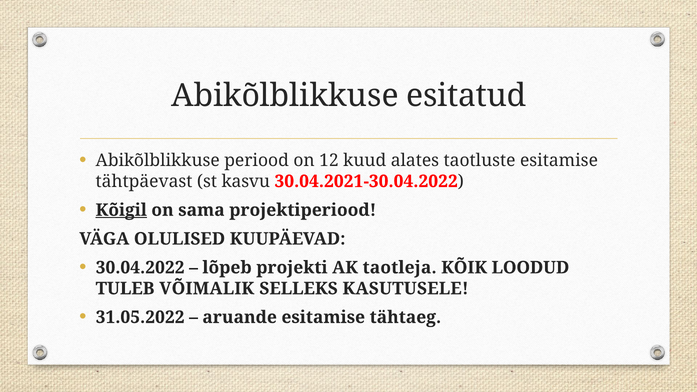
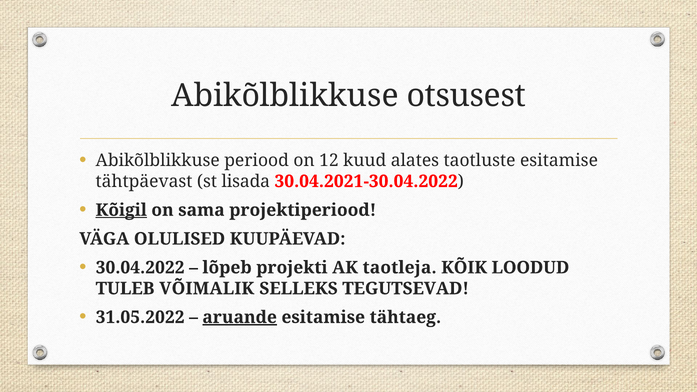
esitatud: esitatud -> otsusest
kasvu: kasvu -> lisada
KASUTUSELE: KASUTUSELE -> TEGUTSEVAD
aruande underline: none -> present
